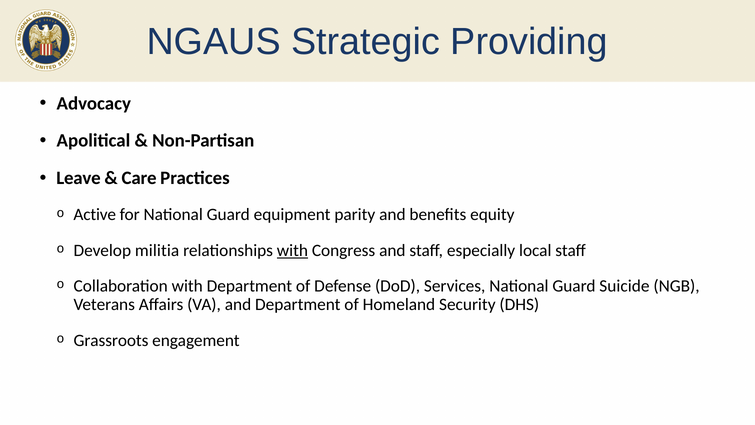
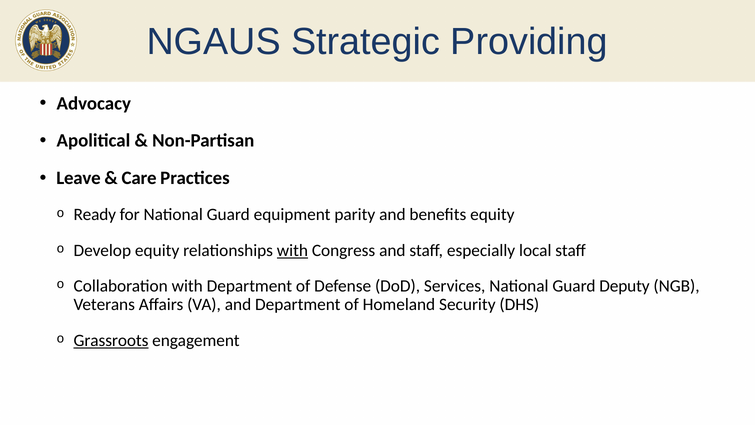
Active: Active -> Ready
Develop militia: militia -> equity
Suicide: Suicide -> Deputy
Grassroots underline: none -> present
